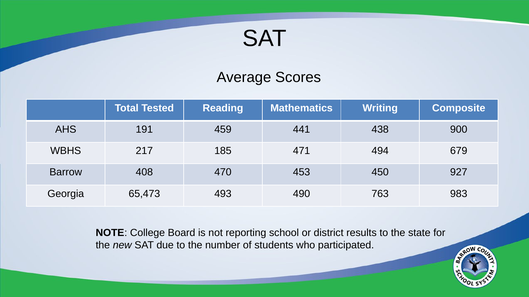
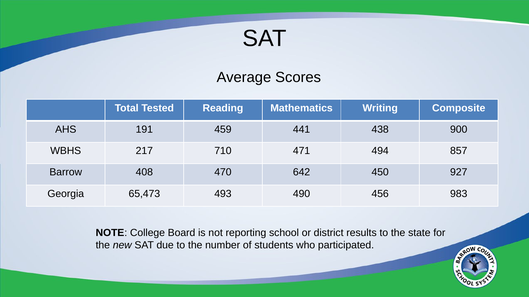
185: 185 -> 710
679: 679 -> 857
453: 453 -> 642
763: 763 -> 456
